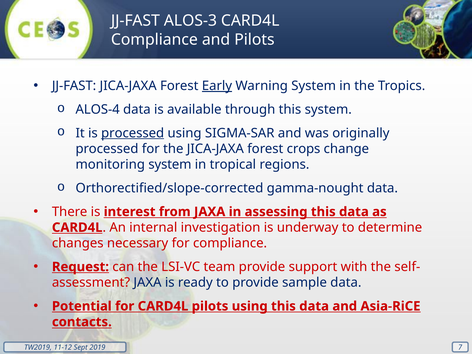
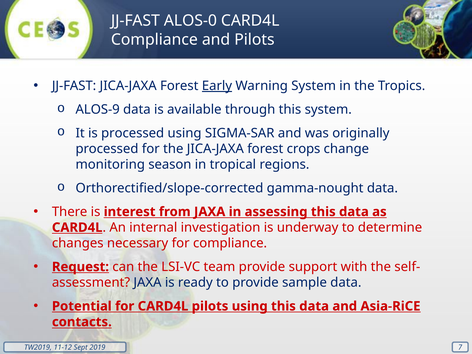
ALOS-3: ALOS-3 -> ALOS-0
ALOS-4: ALOS-4 -> ALOS-9
processed at (133, 133) underline: present -> none
monitoring system: system -> season
